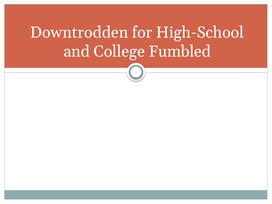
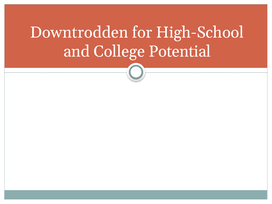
Fumbled: Fumbled -> Potential
